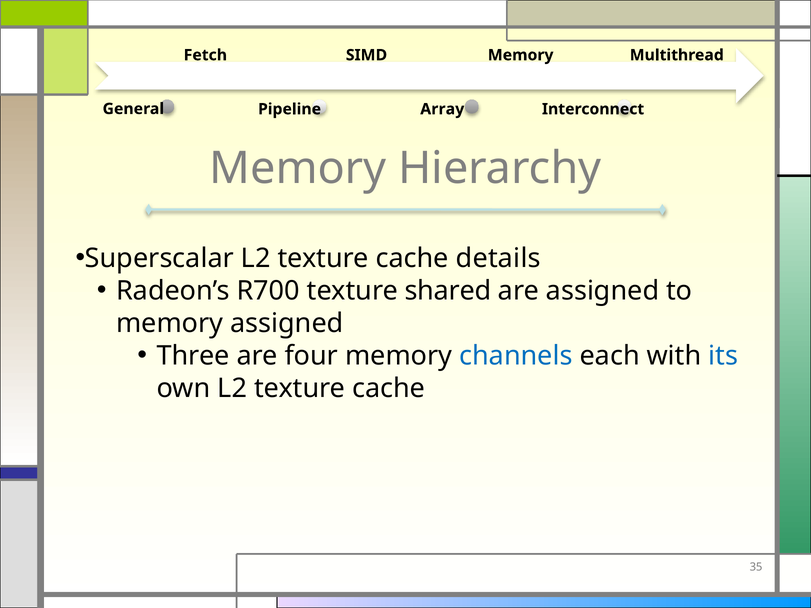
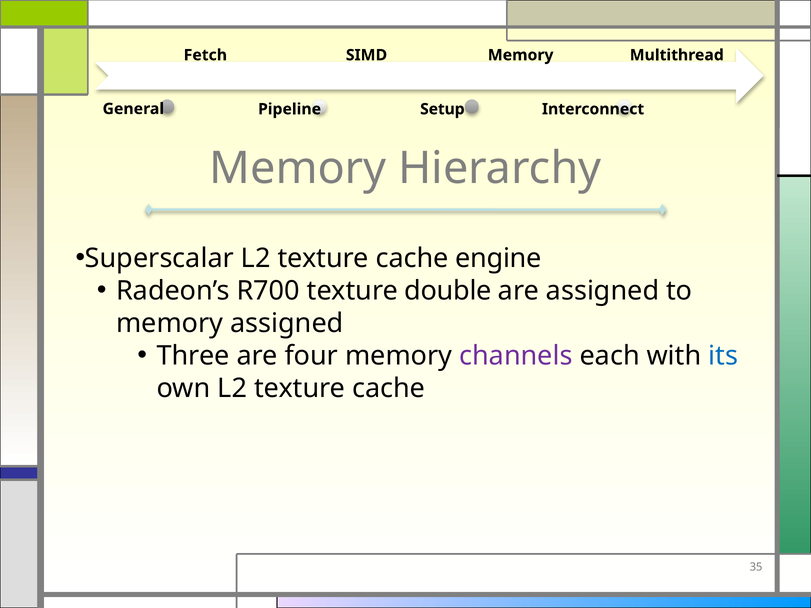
Array: Array -> Setup
details: details -> engine
shared: shared -> double
channels colour: blue -> purple
